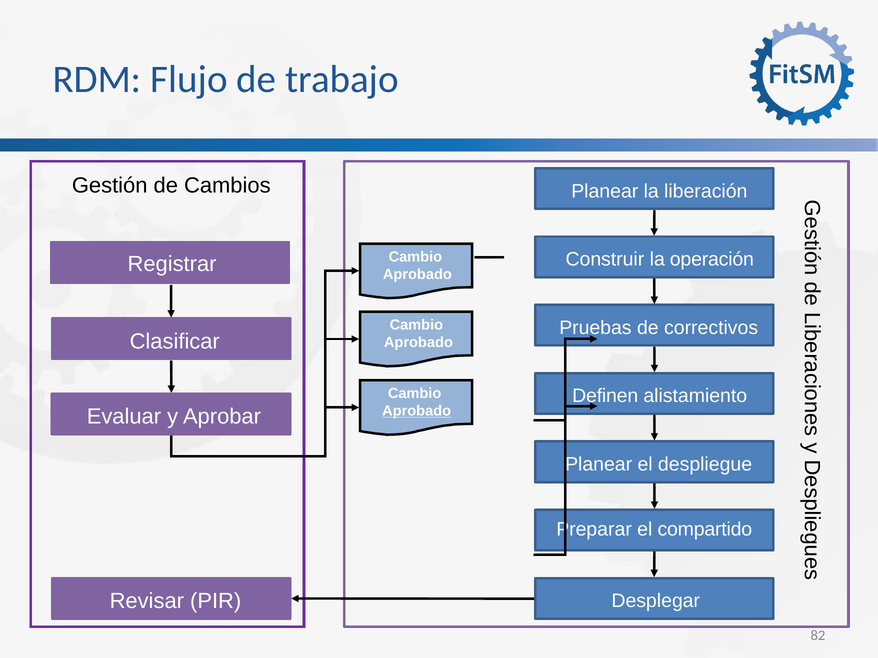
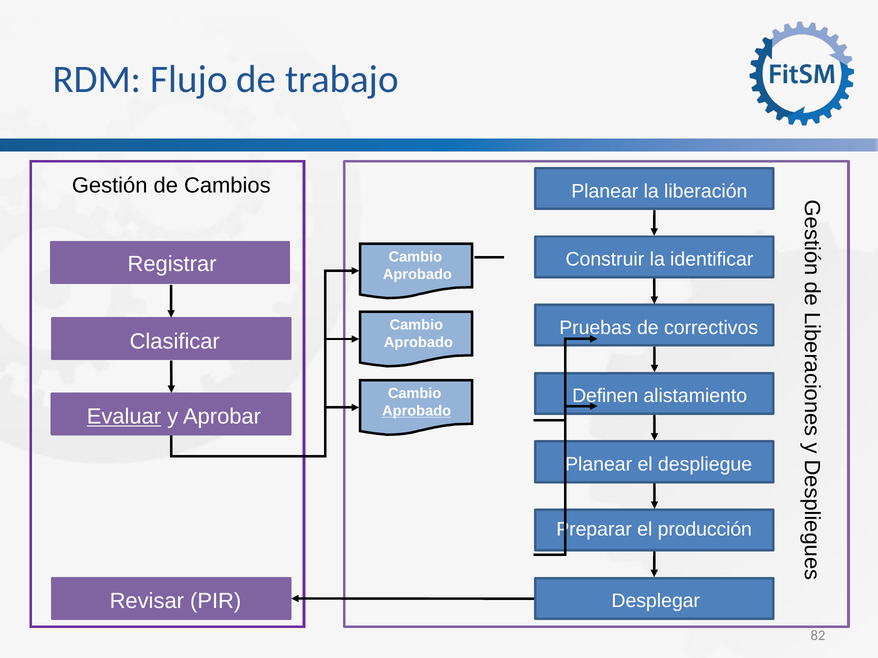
operación: operación -> identificar
Evaluar underline: none -> present
compartido: compartido -> producción
